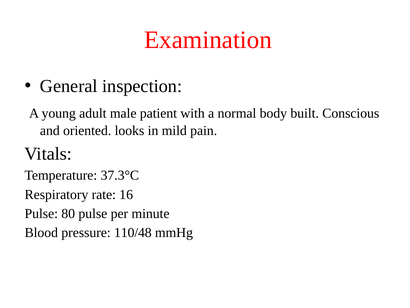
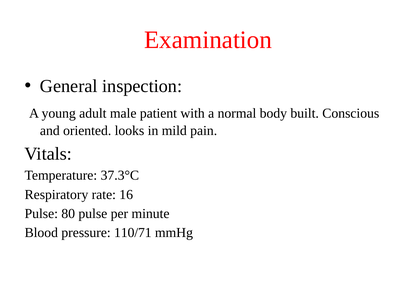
110/48: 110/48 -> 110/71
